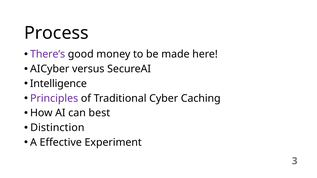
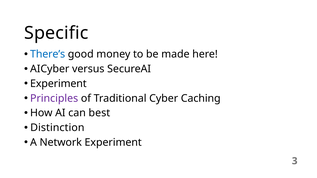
Process: Process -> Specific
There’s colour: purple -> blue
Intelligence at (58, 84): Intelligence -> Experiment
Effective: Effective -> Network
